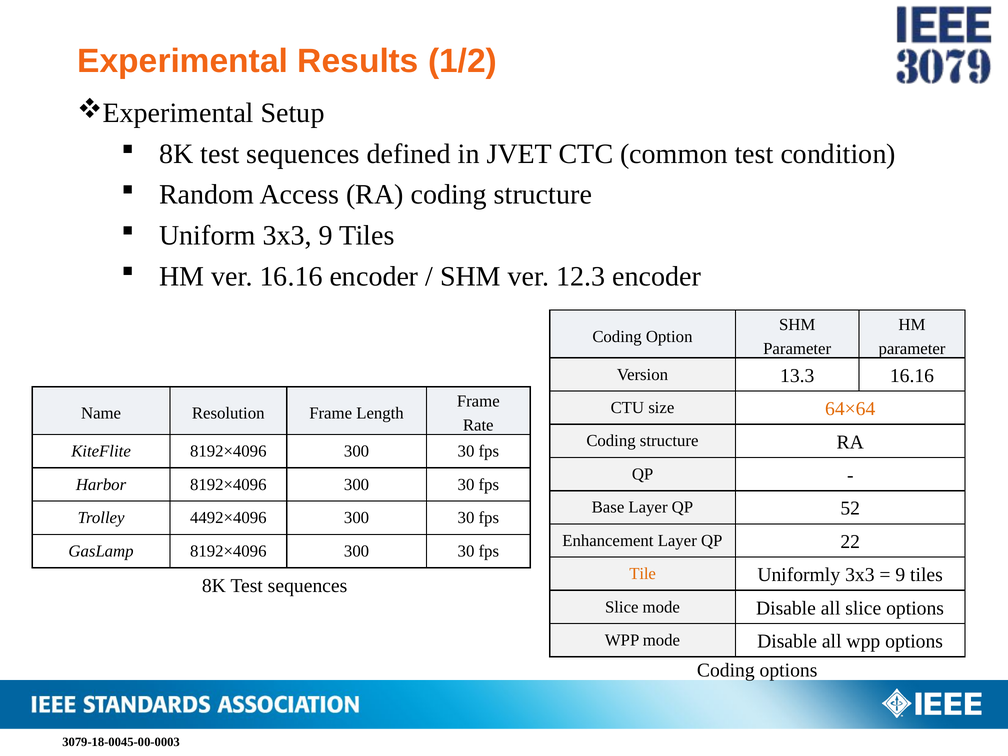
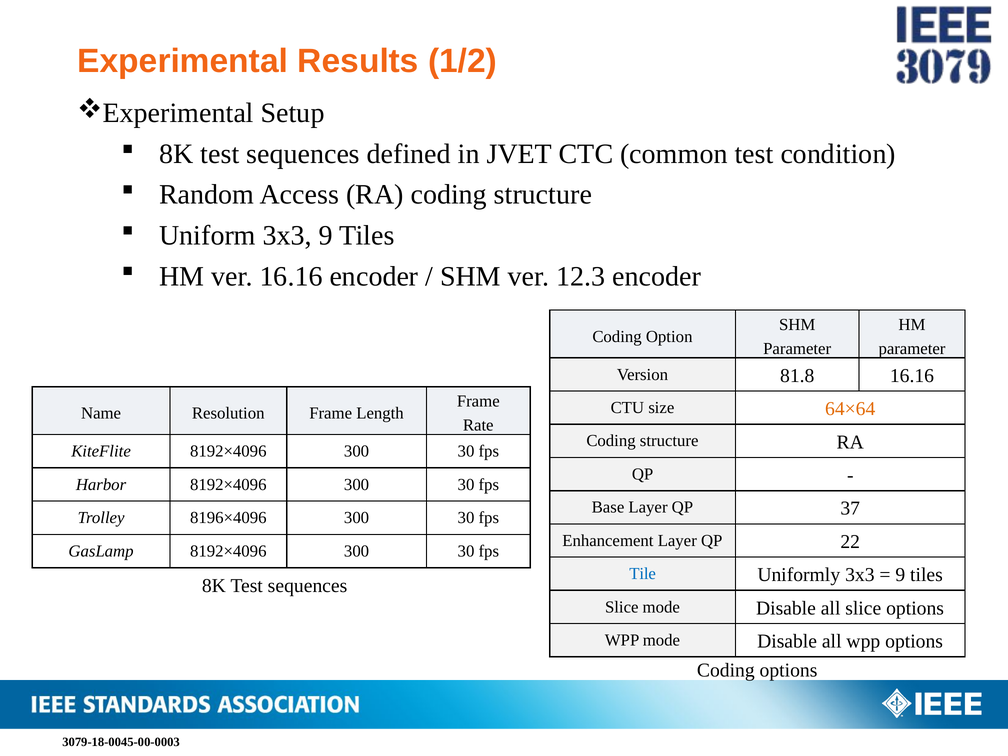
13.3: 13.3 -> 81.8
52: 52 -> 37
4492×4096: 4492×4096 -> 8196×4096
Tile colour: orange -> blue
